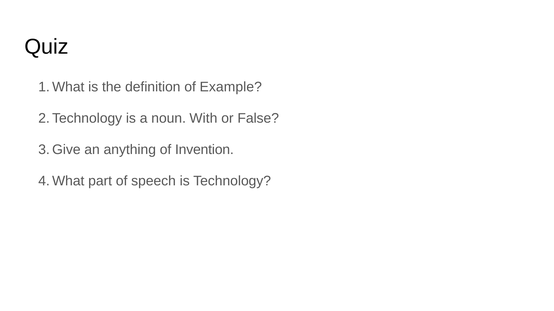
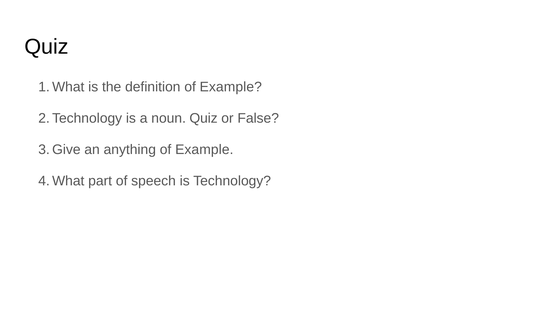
noun With: With -> Quiz
Invention at (204, 150): Invention -> Example
